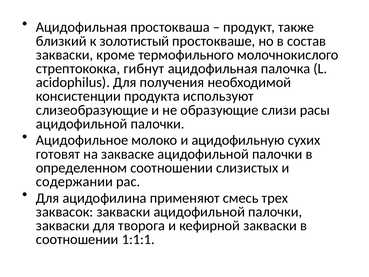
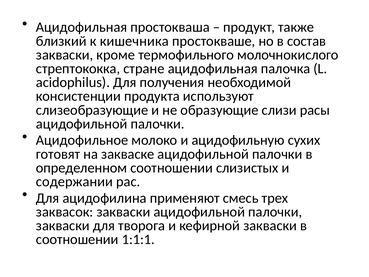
золотистый: золотистый -> кишечника
гибнут: гибнут -> стране
